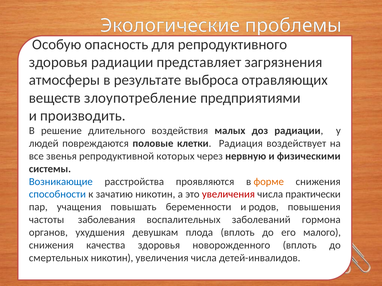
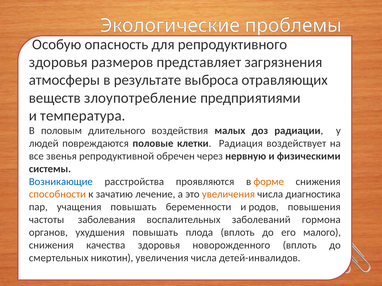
здоровья радиации: радиации -> размеров
производить: производить -> температура
решение: решение -> половым
которых: которых -> обречен
способности colour: blue -> orange
зачатию никотин: никотин -> лечение
увеличения at (228, 195) colour: red -> orange
практически: практически -> диагностика
ухудшения девушкам: девушкам -> повышать
